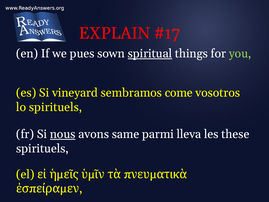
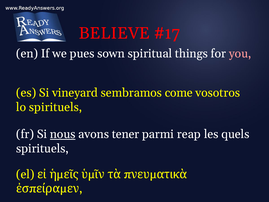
EXPLAIN: EXPLAIN -> BELIEVE
spiritual underline: present -> none
you colour: light green -> pink
same: same -> tener
lleva: lleva -> reap
these: these -> quels
